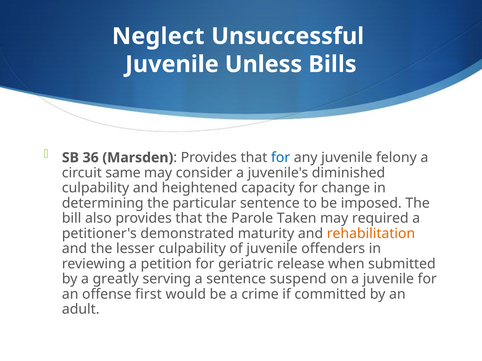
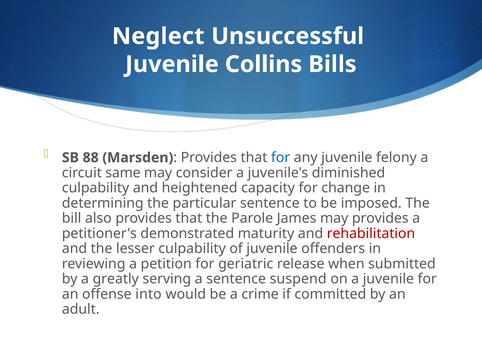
Unless: Unless -> Collins
36: 36 -> 88
Taken: Taken -> James
may required: required -> provides
rehabilitation colour: orange -> red
first: first -> into
